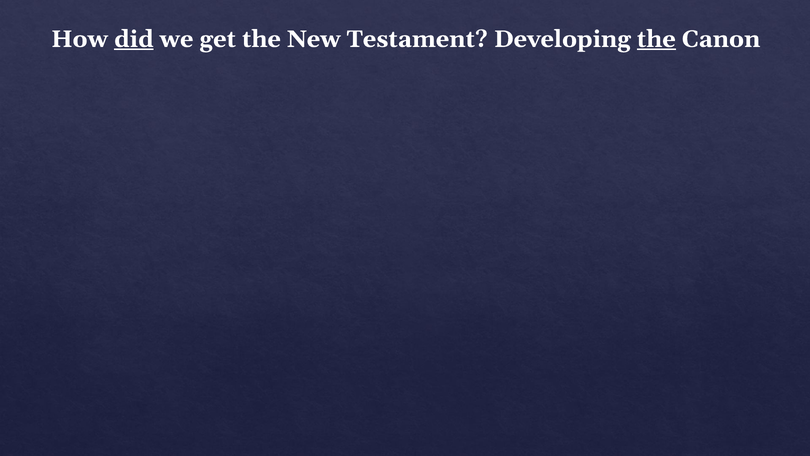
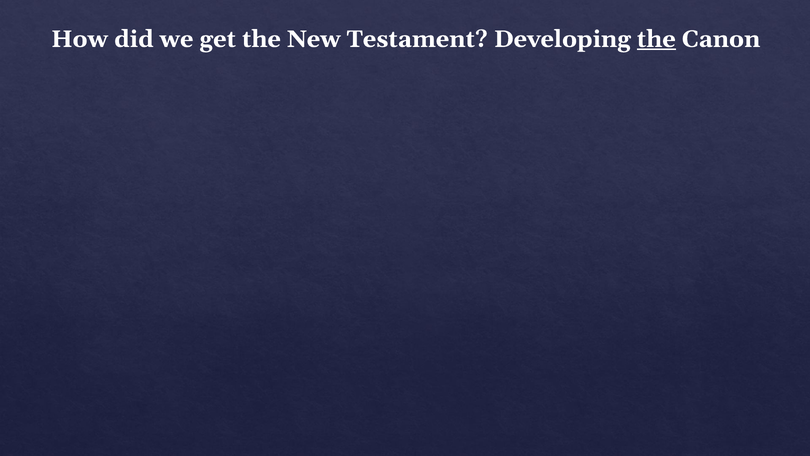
did at (134, 39) underline: present -> none
